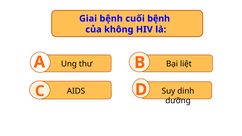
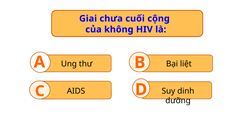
Giai bệnh: bệnh -> chưa
cuối bệnh: bệnh -> cộng
